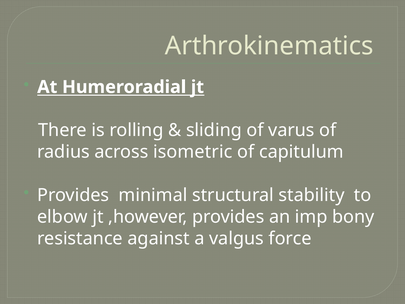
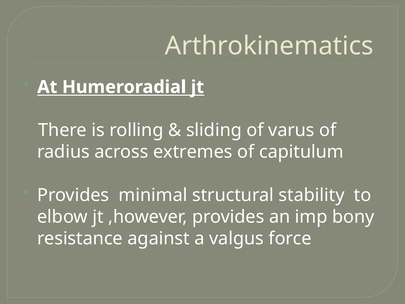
isometric: isometric -> extremes
